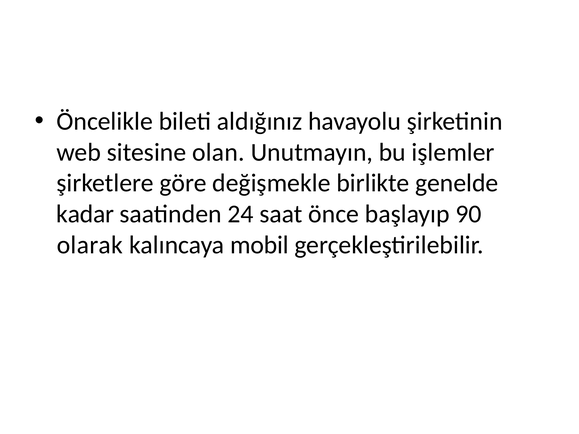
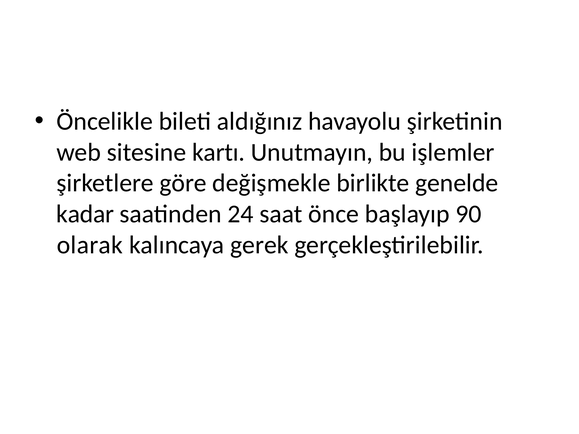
olan: olan -> kartı
mobil: mobil -> gerek
